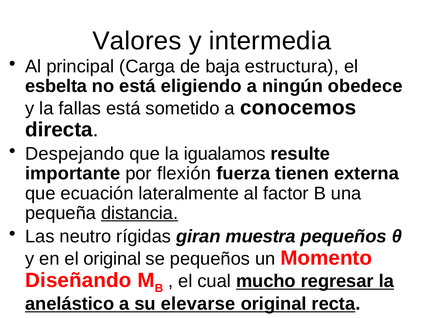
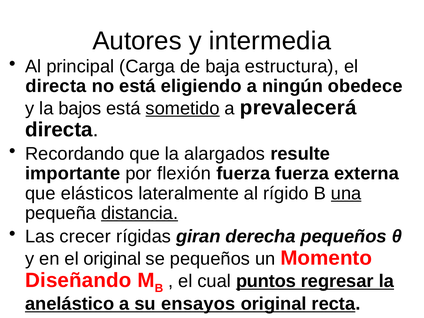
Valores: Valores -> Autores
esbelta at (56, 86): esbelta -> directa
fallas: fallas -> bajos
sometido underline: none -> present
conocemos: conocemos -> prevalecerá
Despejando: Despejando -> Recordando
igualamos: igualamos -> alargados
fuerza tienen: tienen -> fuerza
ecuación: ecuación -> elásticos
factor: factor -> rígido
una underline: none -> present
neutro: neutro -> crecer
muestra: muestra -> derecha
mucho: mucho -> puntos
elevarse: elevarse -> ensayos
